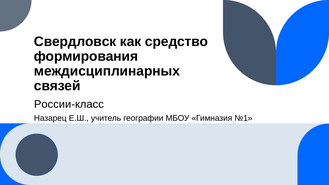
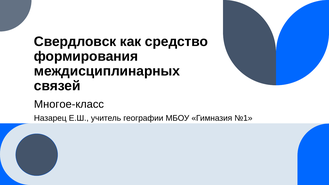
России-класс: России-класс -> Многое-класс
